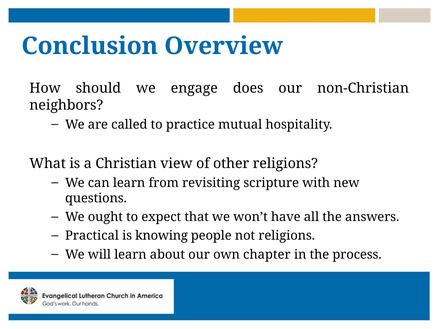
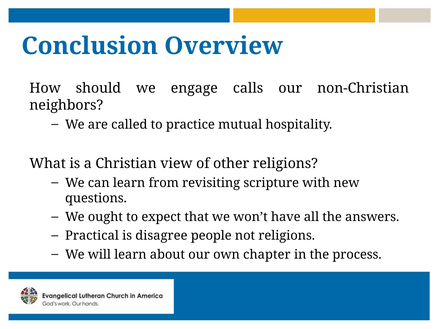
does: does -> calls
knowing: knowing -> disagree
